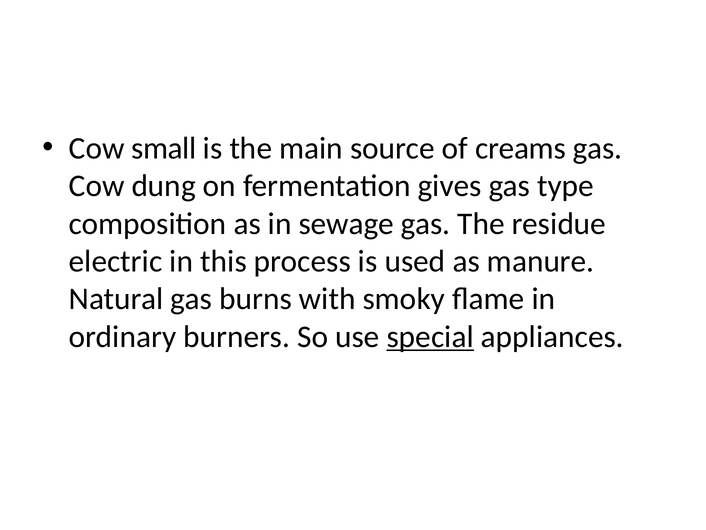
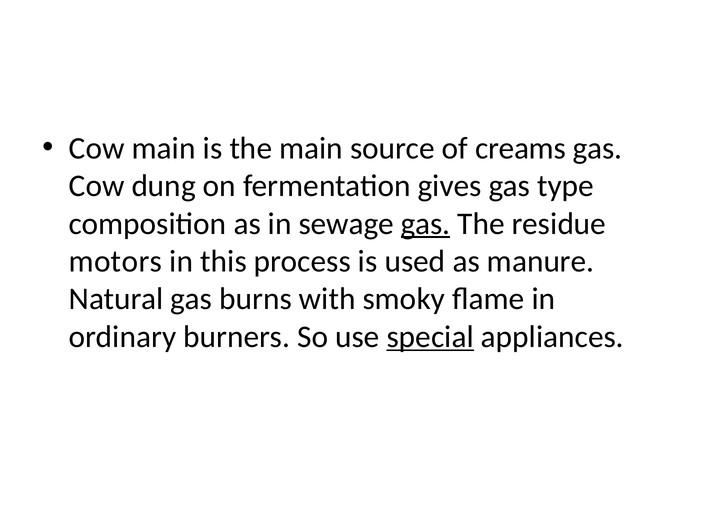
Cow small: small -> main
gas at (426, 223) underline: none -> present
electric: electric -> motors
